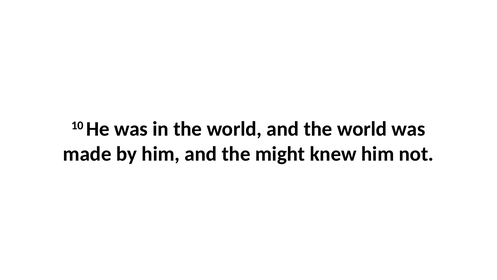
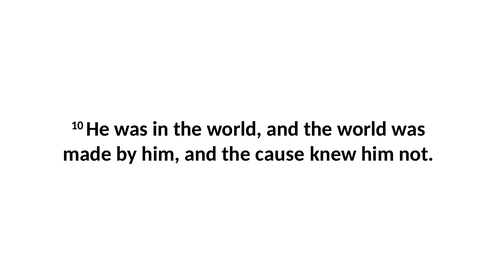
might: might -> cause
